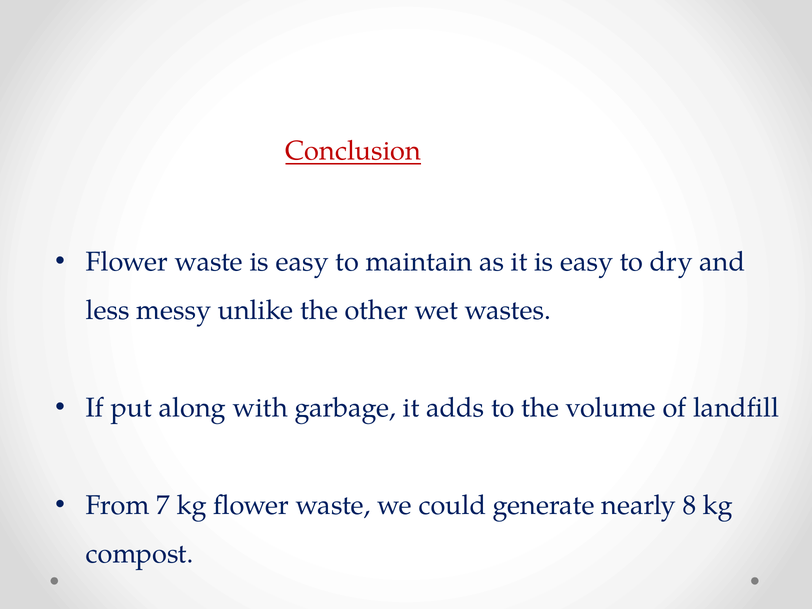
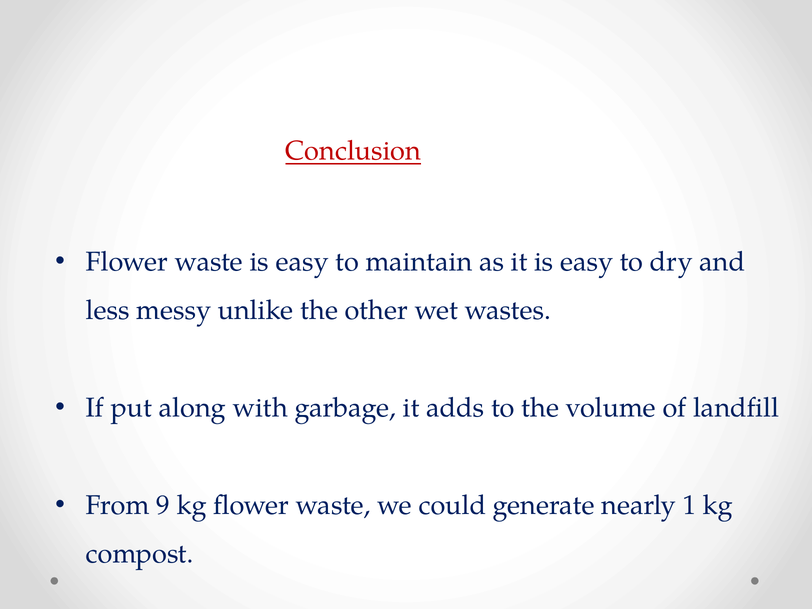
7: 7 -> 9
8: 8 -> 1
